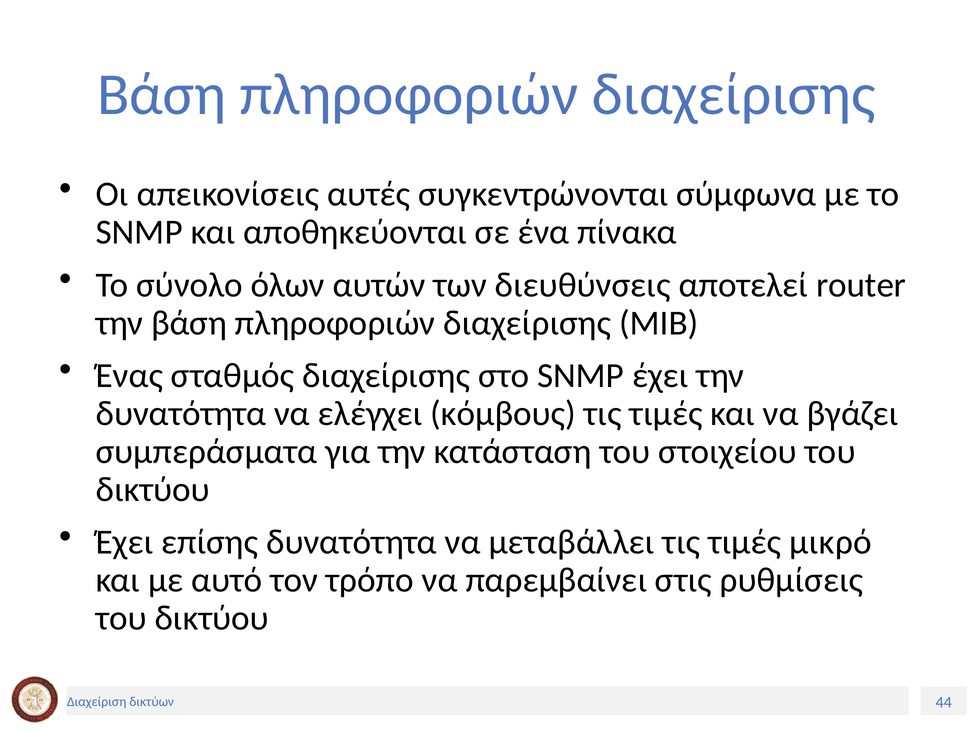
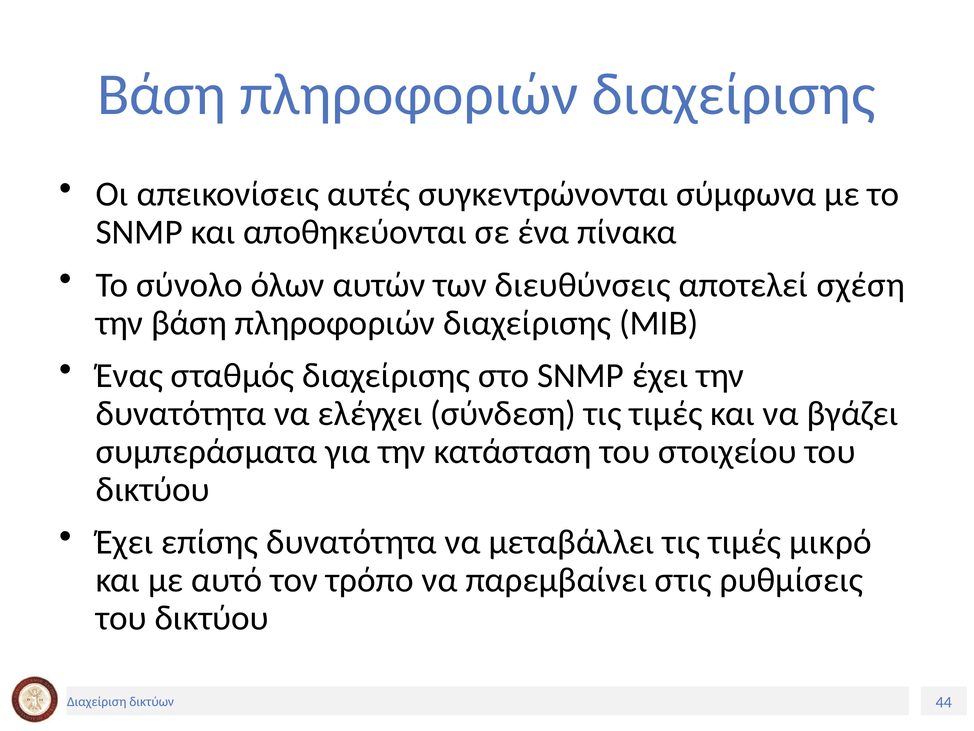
router: router -> σχέση
κόμβους: κόμβους -> σύνδεση
